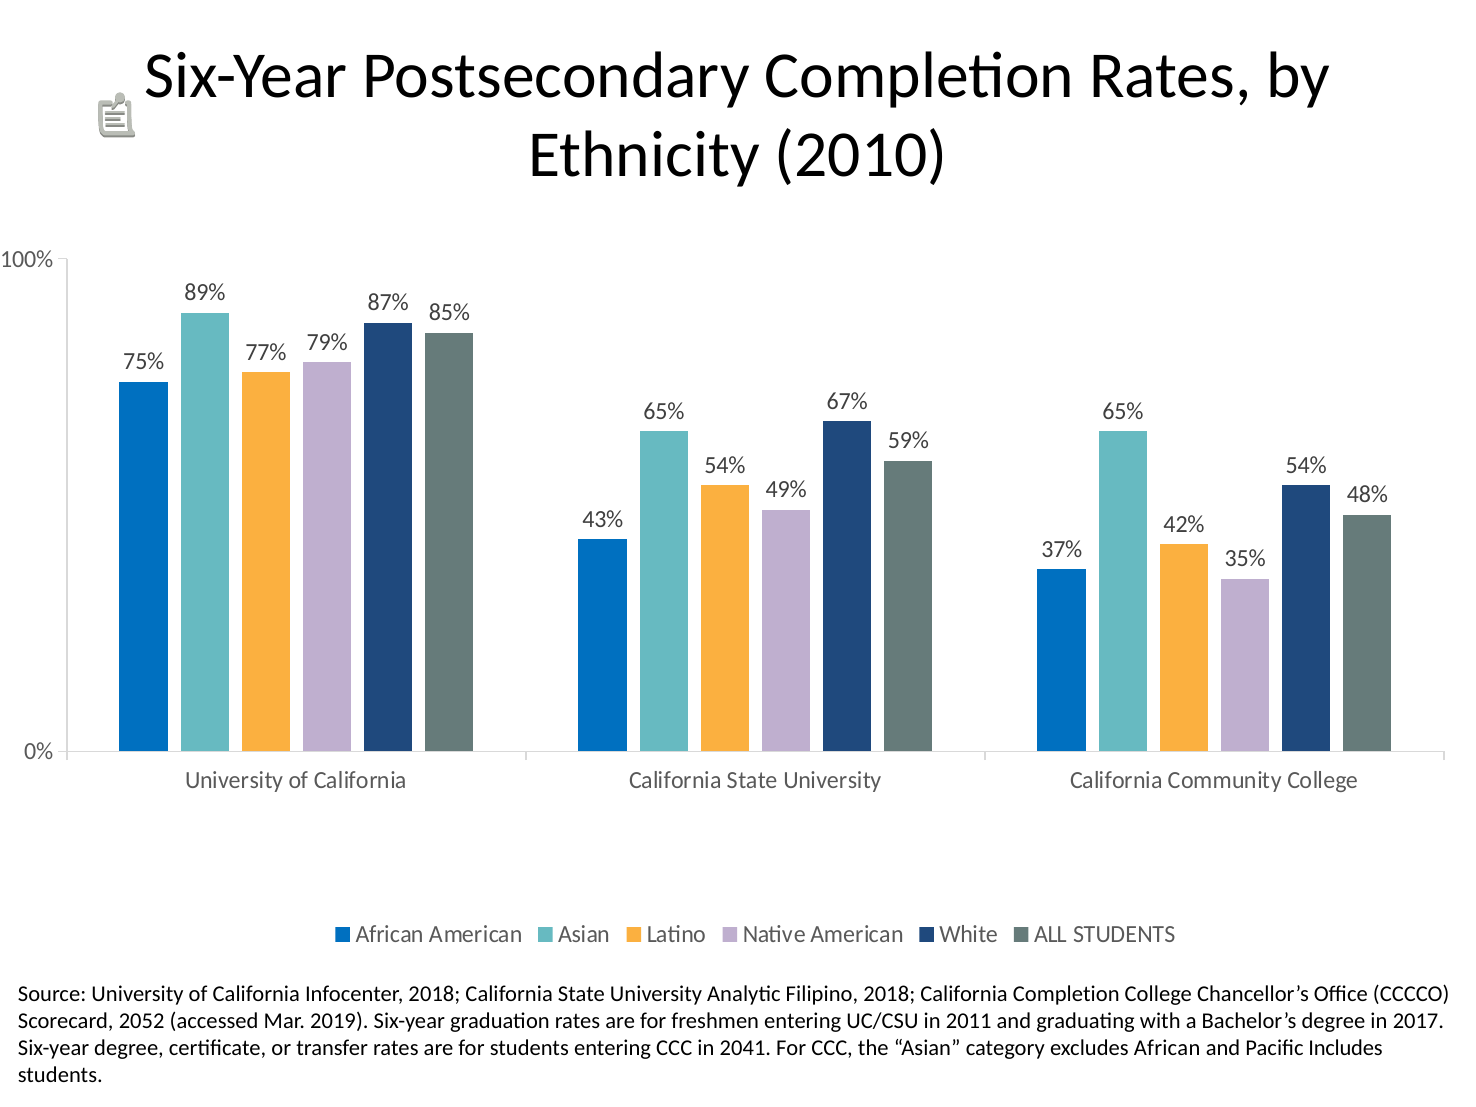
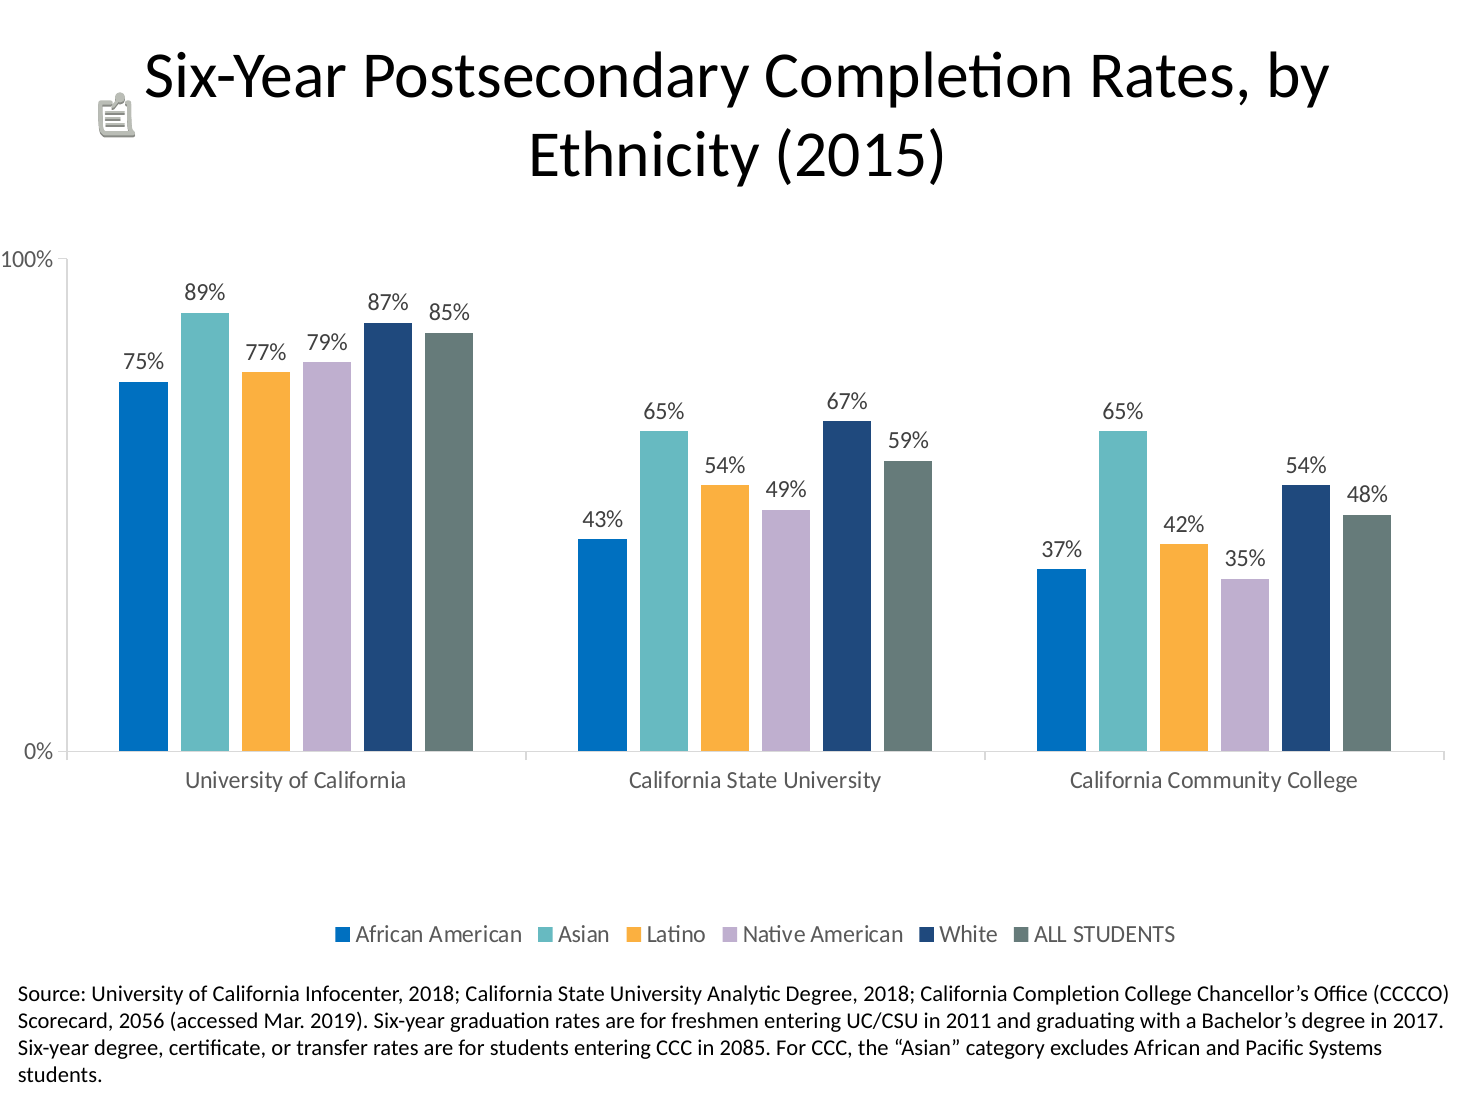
2010: 2010 -> 2015
Analytic Filipino: Filipino -> Degree
2052: 2052 -> 2056
2041: 2041 -> 2085
Includes: Includes -> Systems
